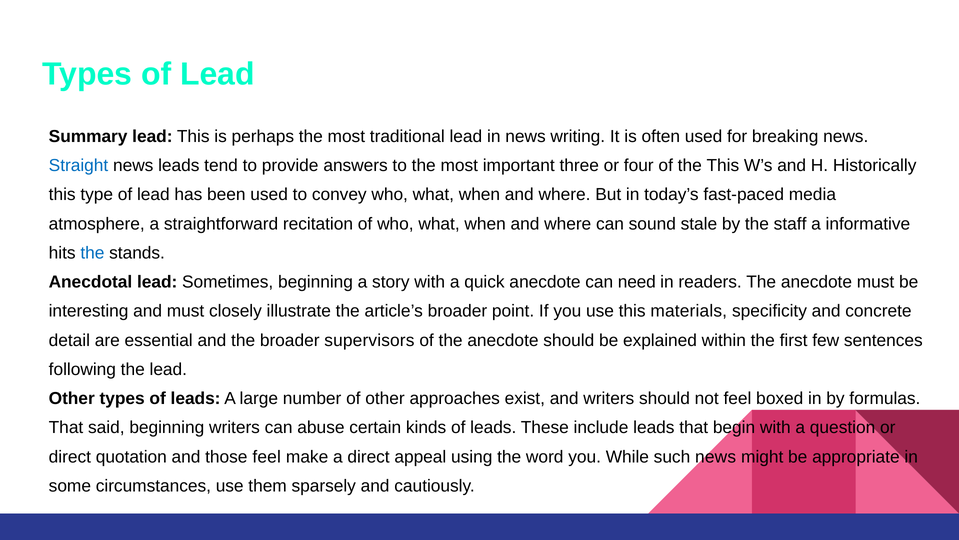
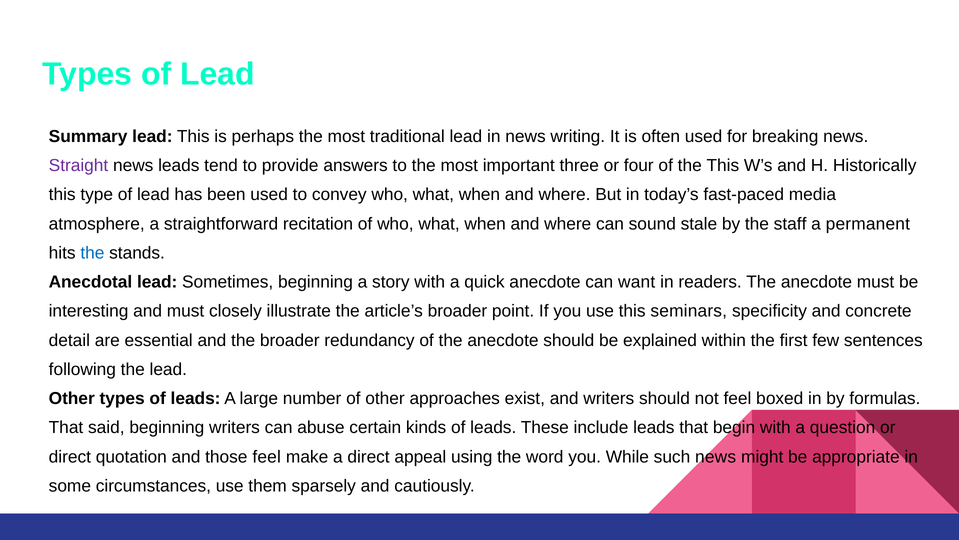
Straight colour: blue -> purple
informative: informative -> permanent
need: need -> want
materials: materials -> seminars
supervisors: supervisors -> redundancy
